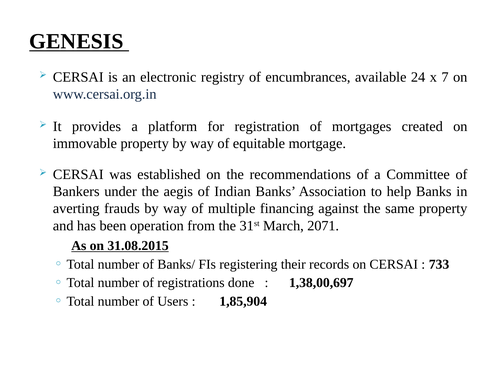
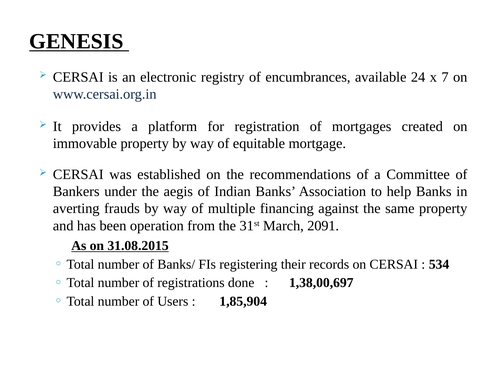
2071: 2071 -> 2091
733: 733 -> 534
